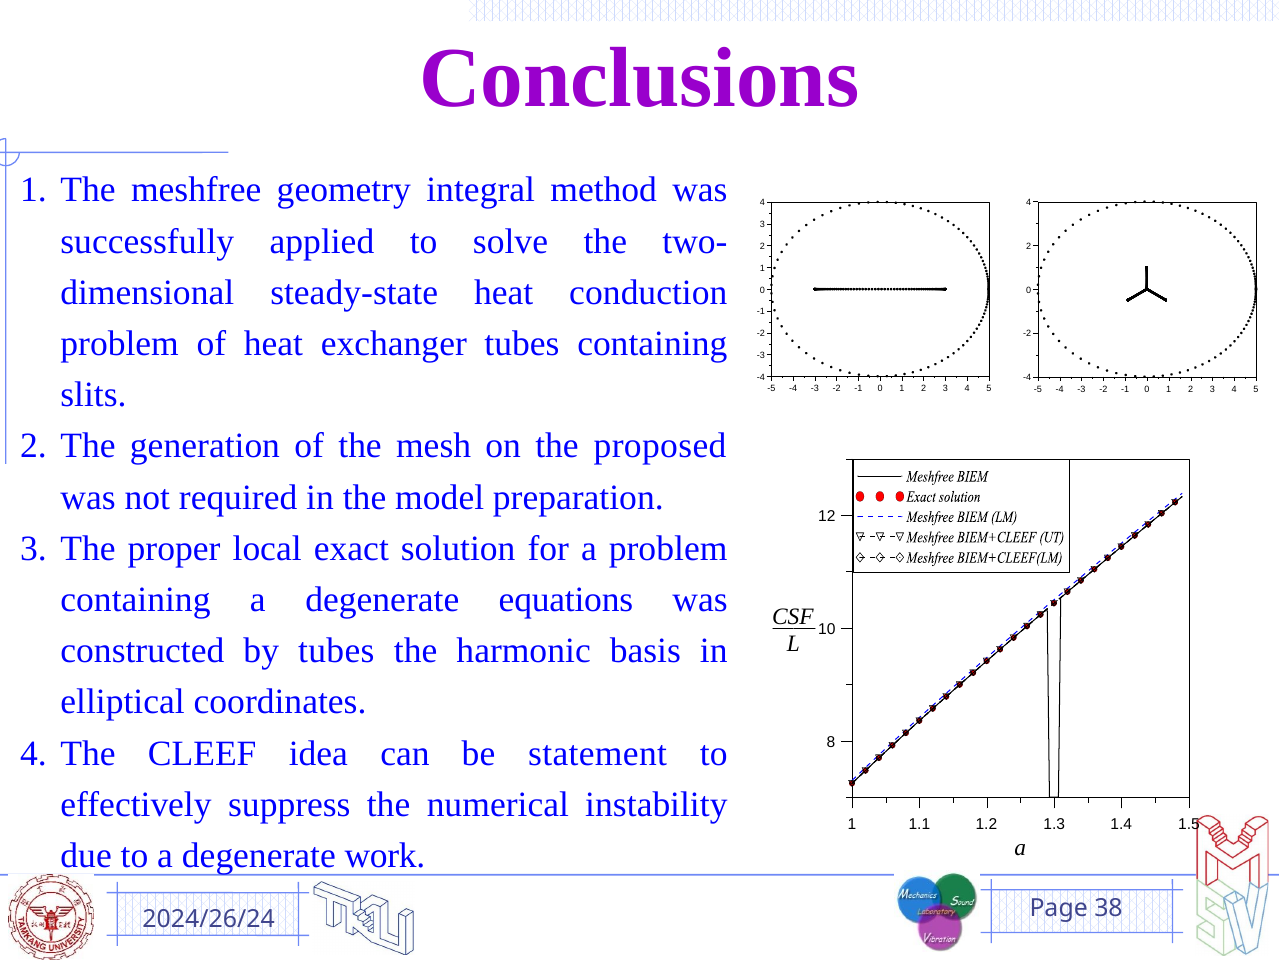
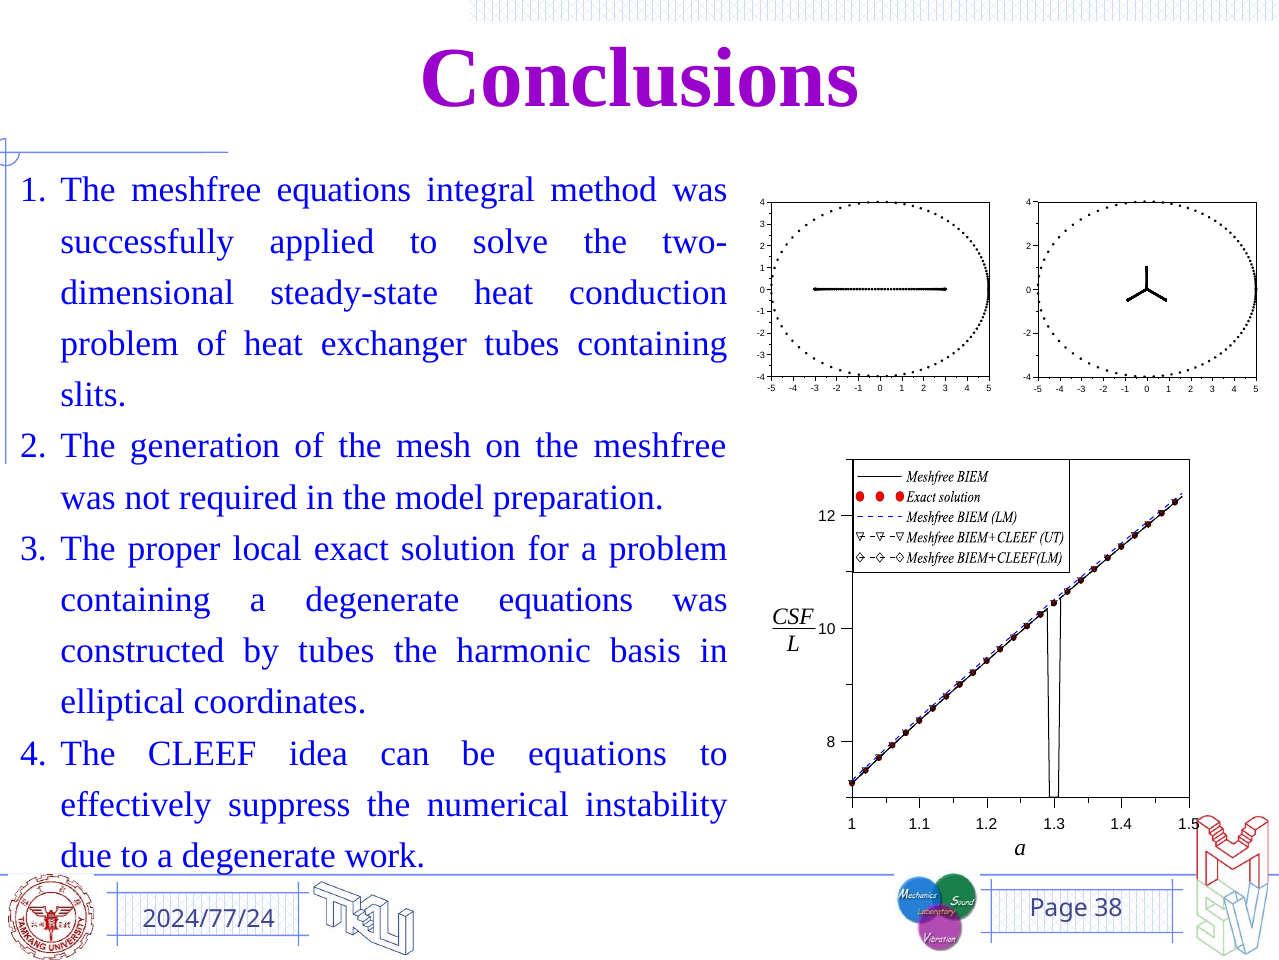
meshfree geometry: geometry -> equations
on the proposed: proposed -> meshfree
be statement: statement -> equations
2024/26/24: 2024/26/24 -> 2024/77/24
